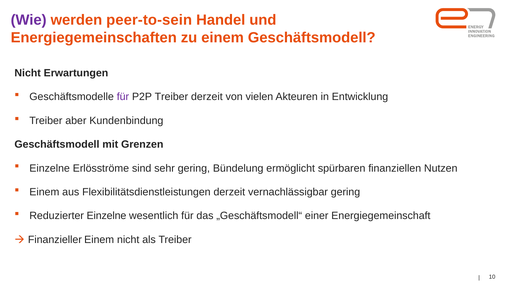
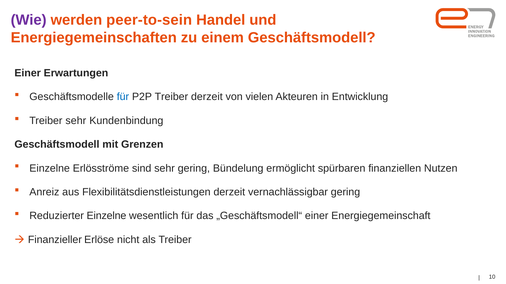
Nicht at (28, 73): Nicht -> Einer
für at (123, 97) colour: purple -> blue
Treiber aber: aber -> sehr
Einem at (44, 192): Einem -> Anreiz
Finanzieller Einem: Einem -> Erlöse
